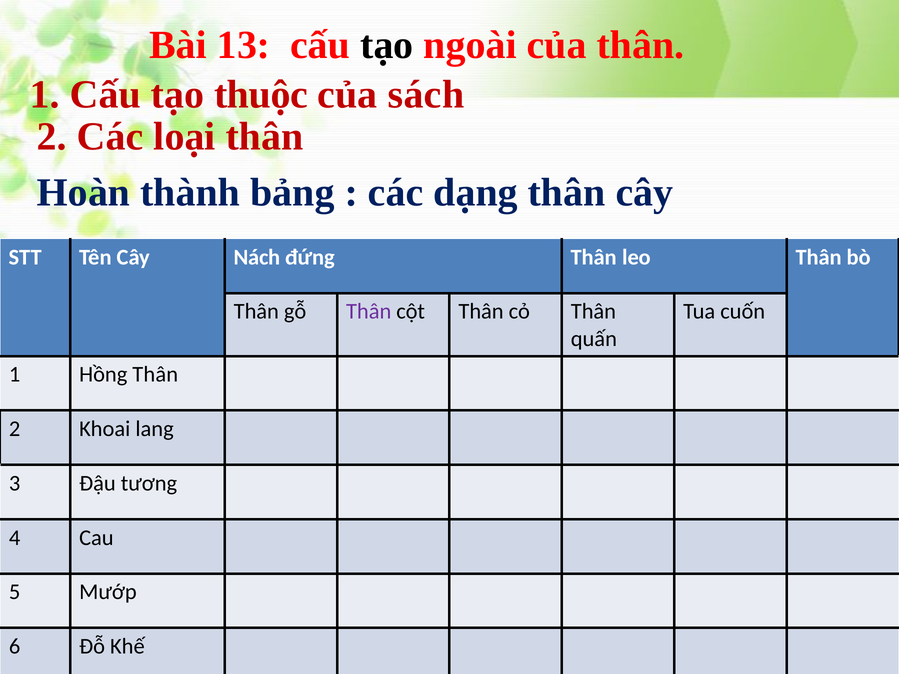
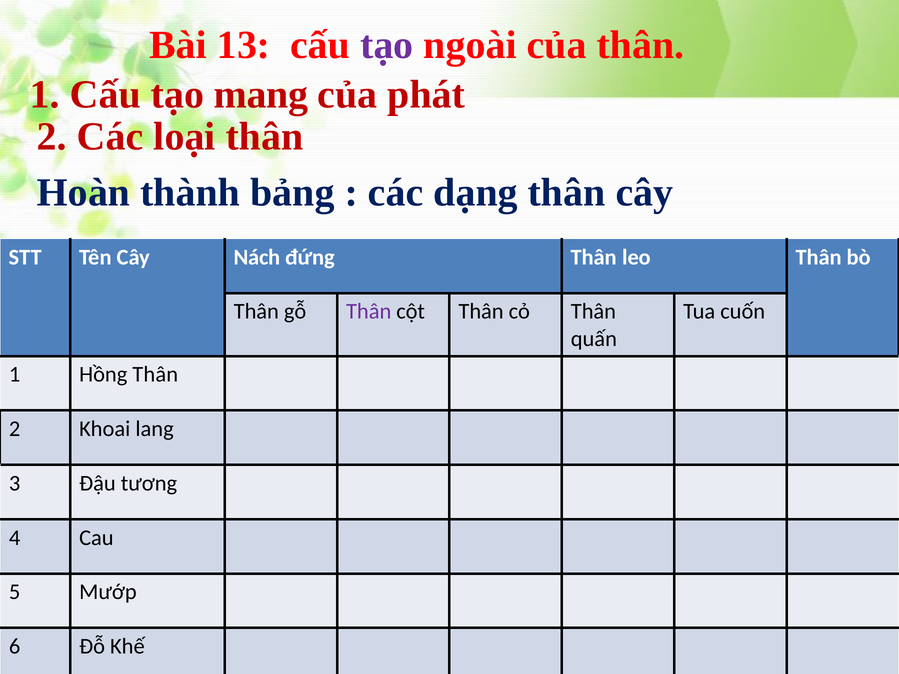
tạo at (387, 45) colour: black -> purple
thuộc: thuộc -> mang
sách: sách -> phát
